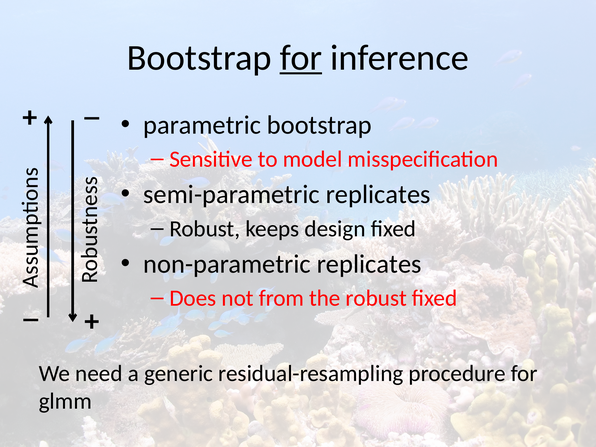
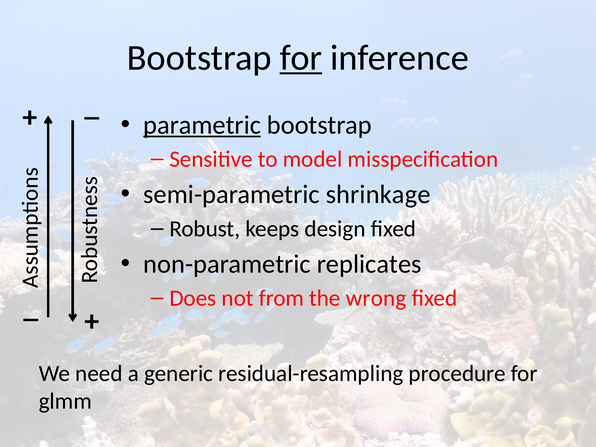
parametric underline: none -> present
semi-parametric replicates: replicates -> shrinkage
the robust: robust -> wrong
